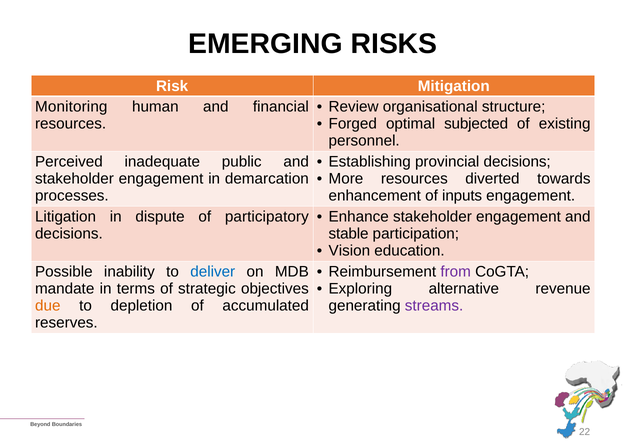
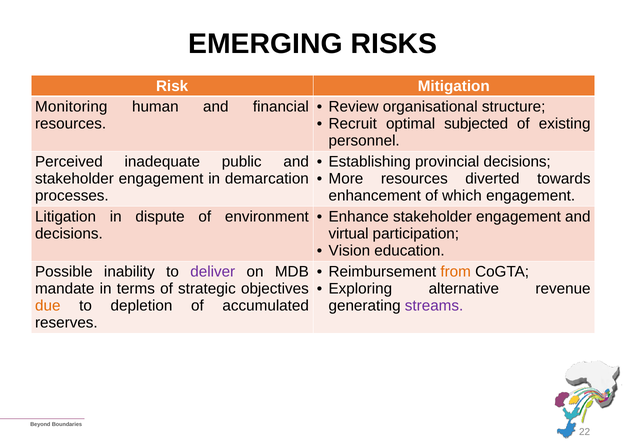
Forged: Forged -> Recruit
inputs: inputs -> which
participatory: participatory -> environment
stable: stable -> virtual
from colour: purple -> orange
deliver colour: blue -> purple
